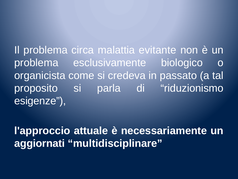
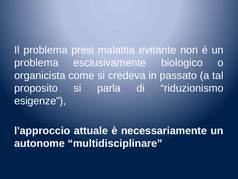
circa: circa -> presi
aggiornati: aggiornati -> autonome
